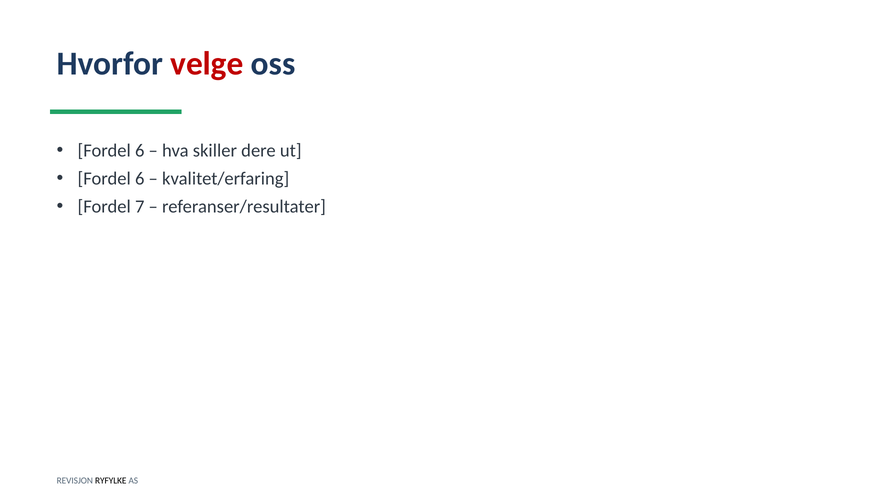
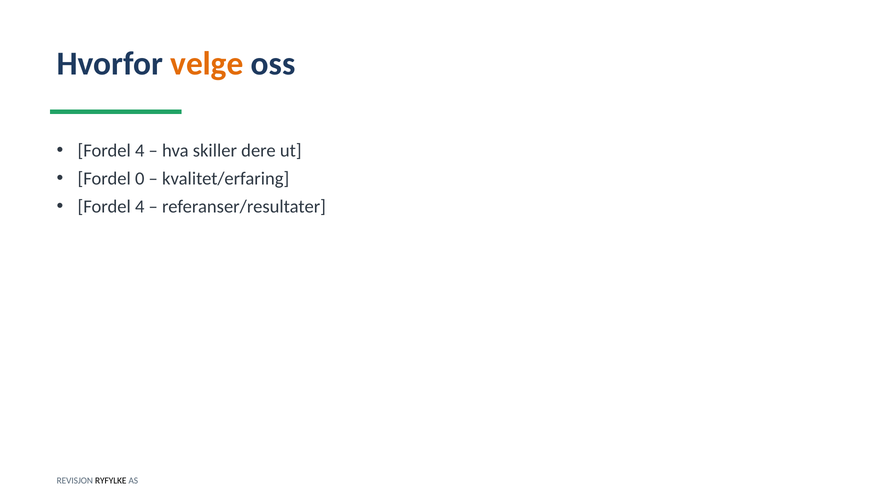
velge colour: red -> orange
6 at (140, 151): 6 -> 4
6 at (140, 179): 6 -> 0
7 at (140, 207): 7 -> 4
